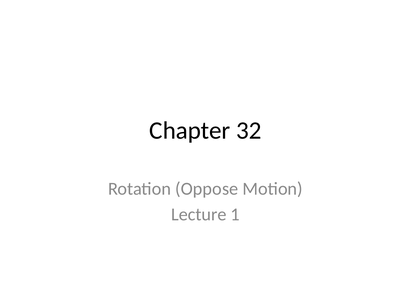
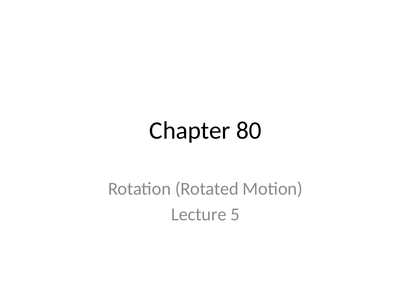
32: 32 -> 80
Oppose: Oppose -> Rotated
1: 1 -> 5
